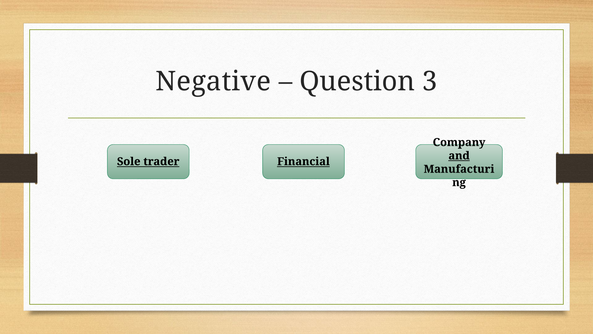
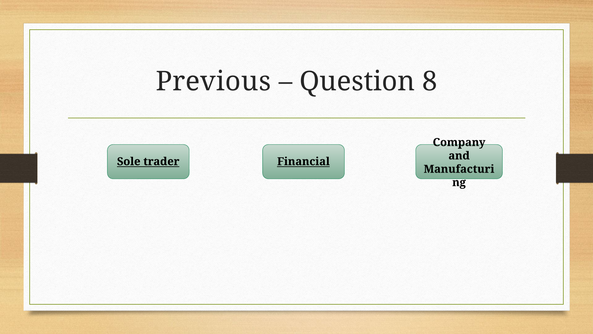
Negative: Negative -> Previous
3: 3 -> 8
and underline: present -> none
